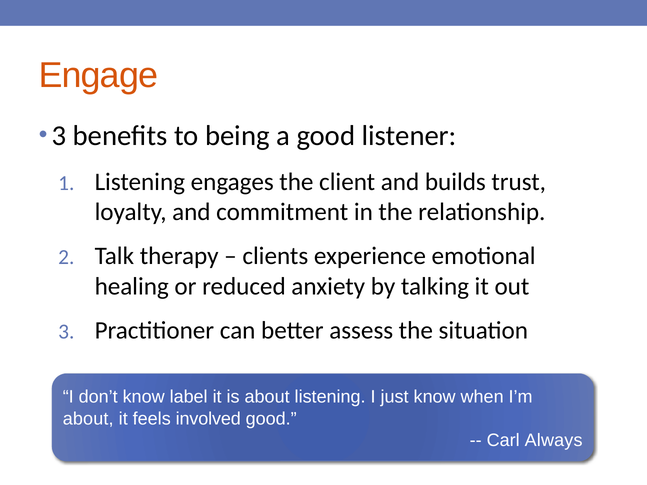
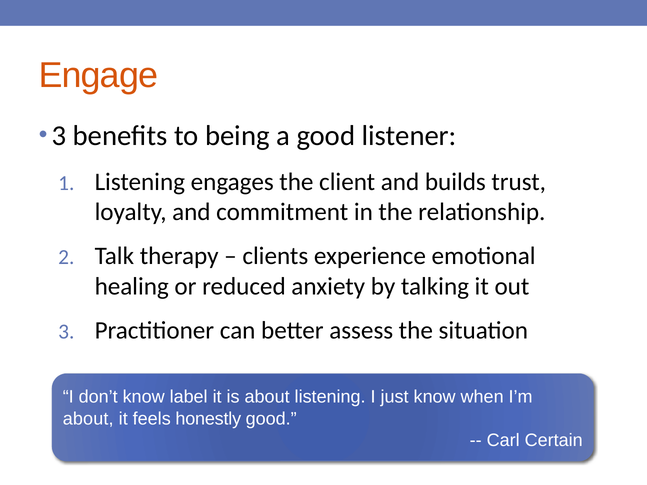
involved: involved -> honestly
Always: Always -> Certain
